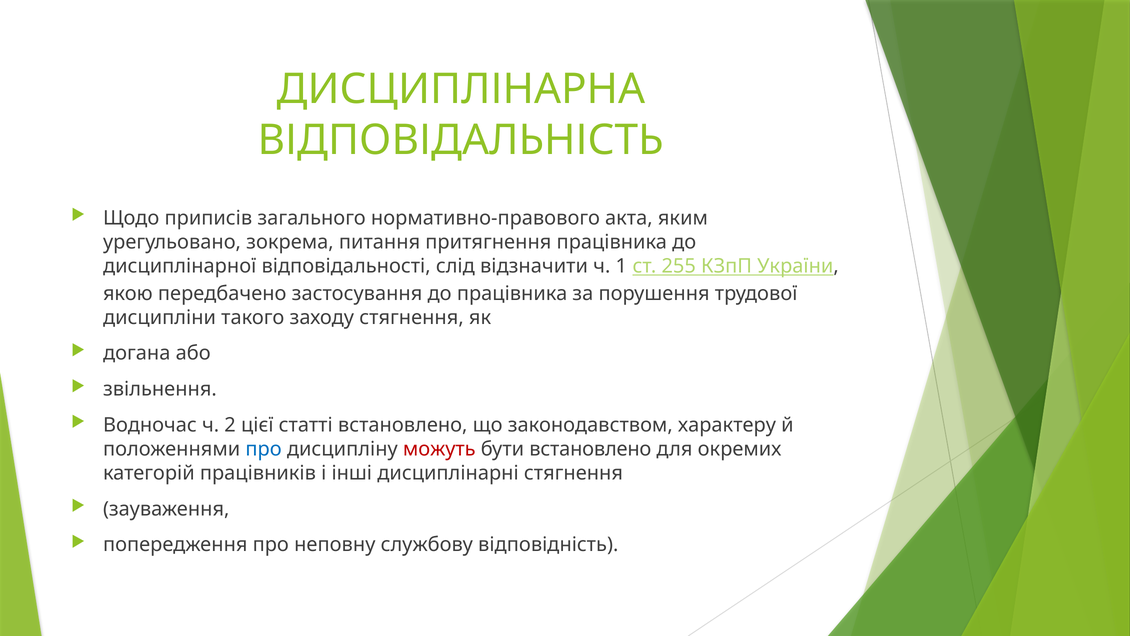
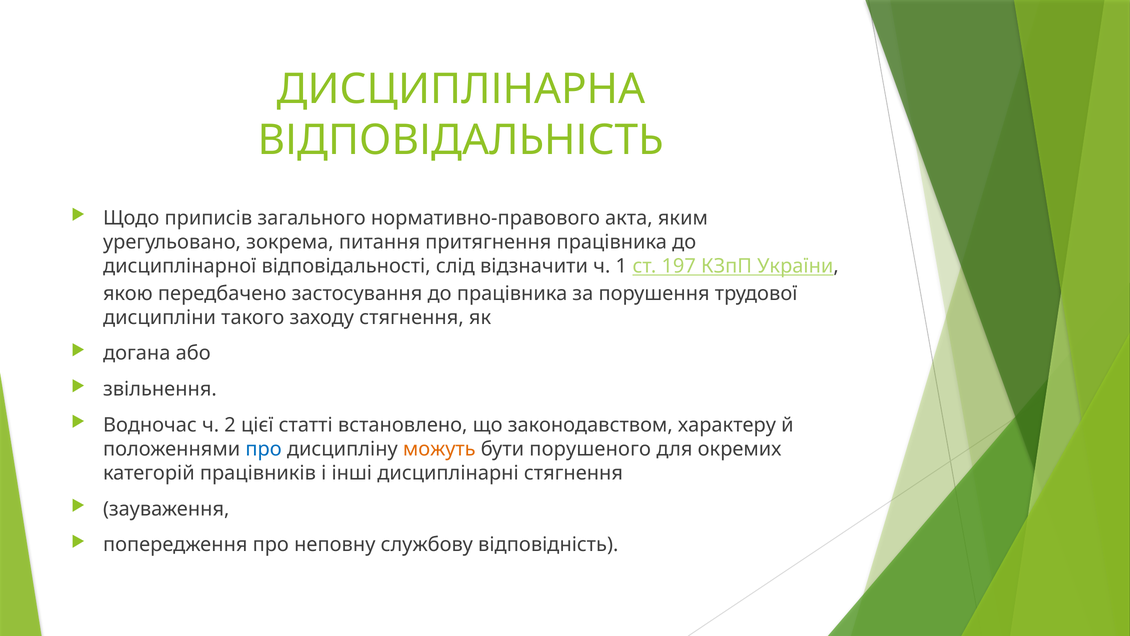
255: 255 -> 197
можуть colour: red -> orange
бути встановлено: встановлено -> порушеного
